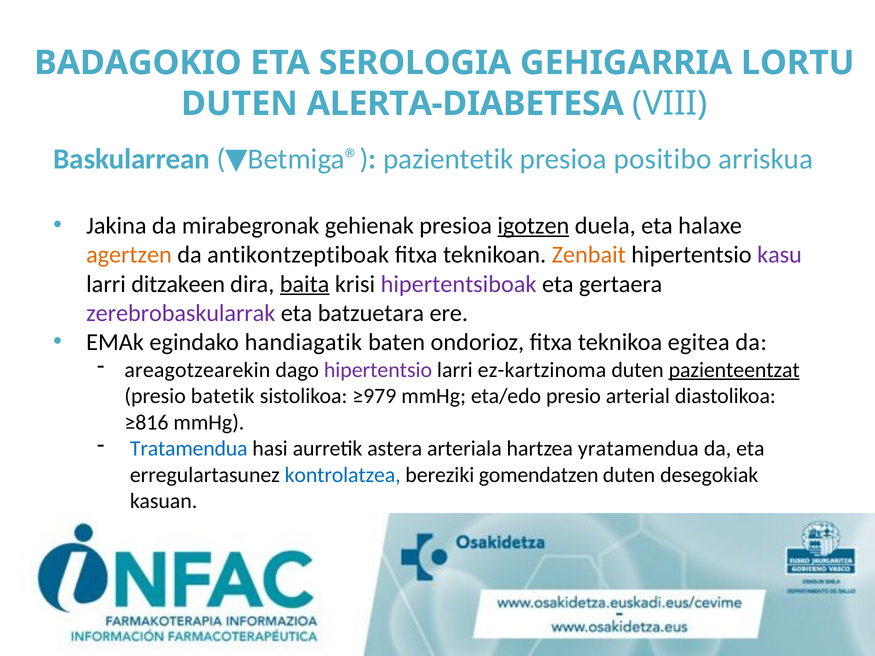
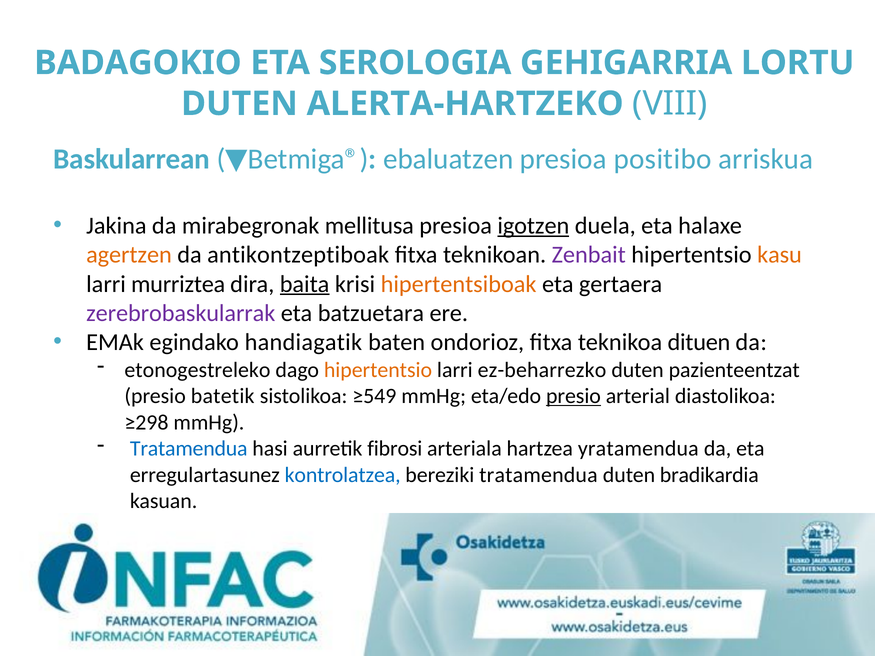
ALERTA-DIABETESA: ALERTA-DIABETESA -> ALERTA-HARTZEKO
pazientetik: pazientetik -> ebaluatzen
gehienak: gehienak -> mellitusa
Zenbait colour: orange -> purple
kasu colour: purple -> orange
ditzakeen: ditzakeen -> murriztea
hipertentsiboak colour: purple -> orange
egitea: egitea -> dituen
areagotzearekin: areagotzearekin -> etonogestreleko
hipertentsio at (378, 370) colour: purple -> orange
ez-kartzinoma: ez-kartzinoma -> ez-beharrezko
pazienteentzat underline: present -> none
≥979: ≥979 -> ≥549
presio at (573, 396) underline: none -> present
≥816: ≥816 -> ≥298
astera: astera -> fibrosi
bereziki gomendatzen: gomendatzen -> tratamendua
desegokiak: desegokiak -> bradikardia
